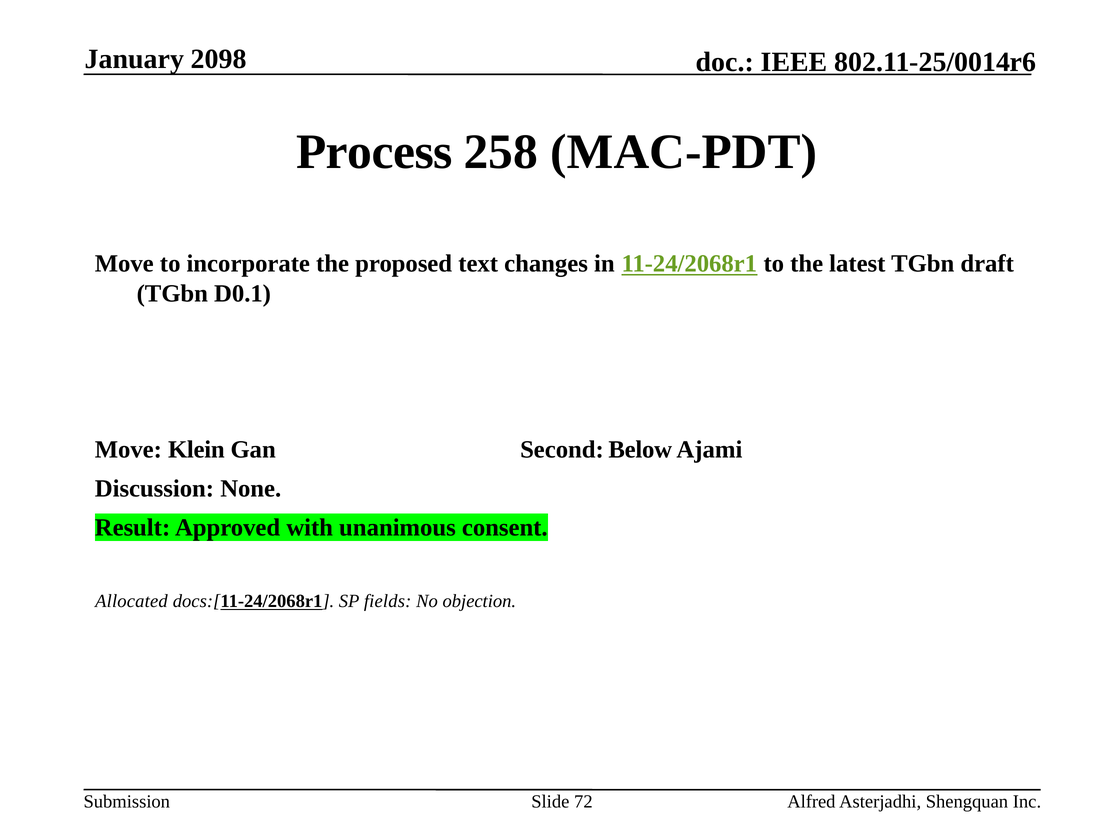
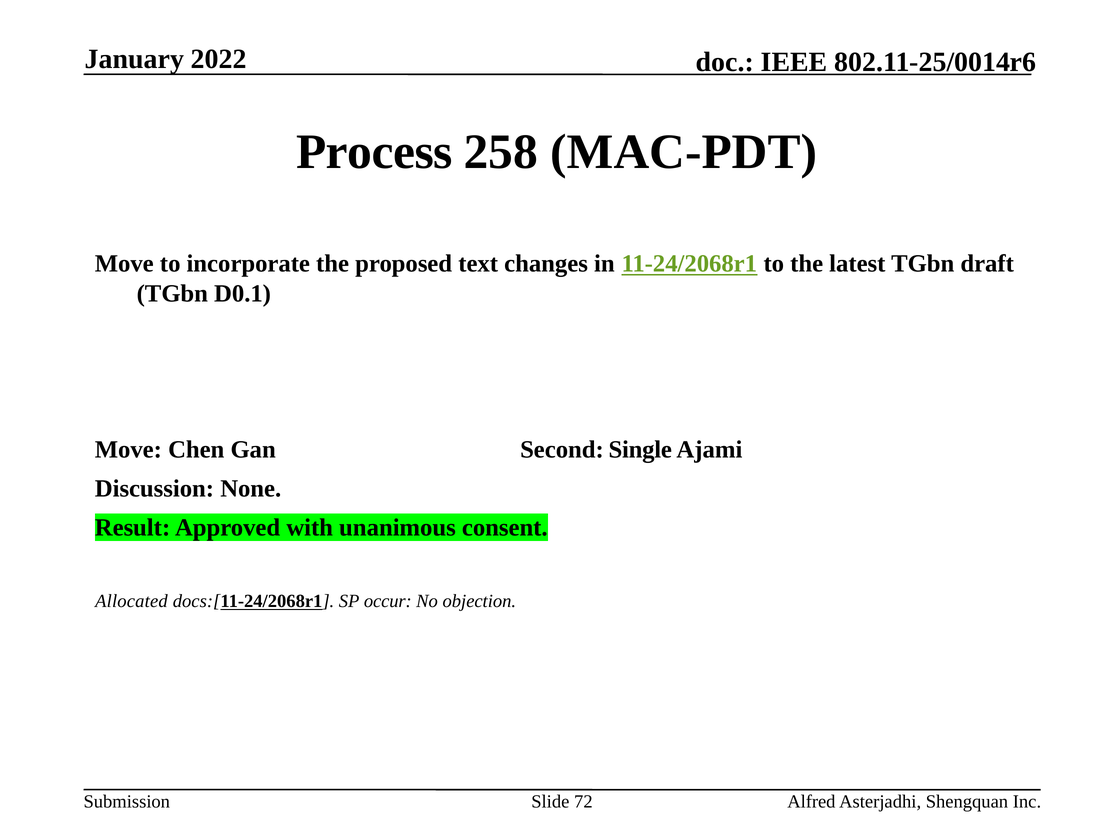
2098: 2098 -> 2022
Klein: Klein -> Chen
Below: Below -> Single
fields: fields -> occur
